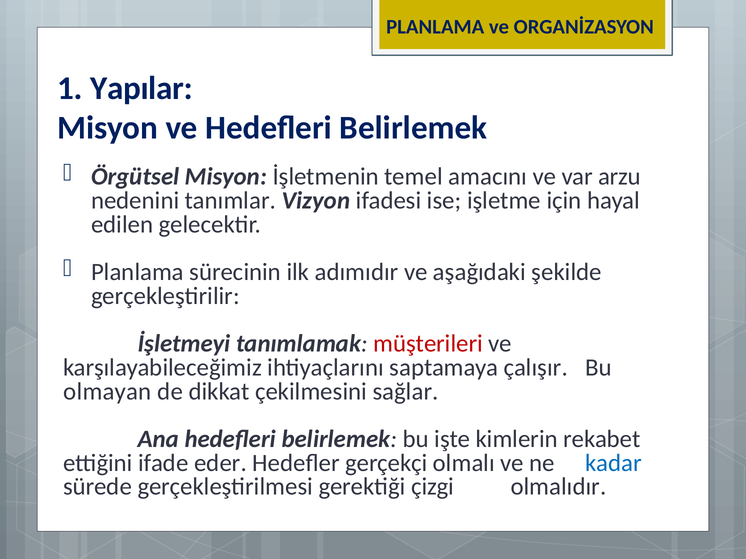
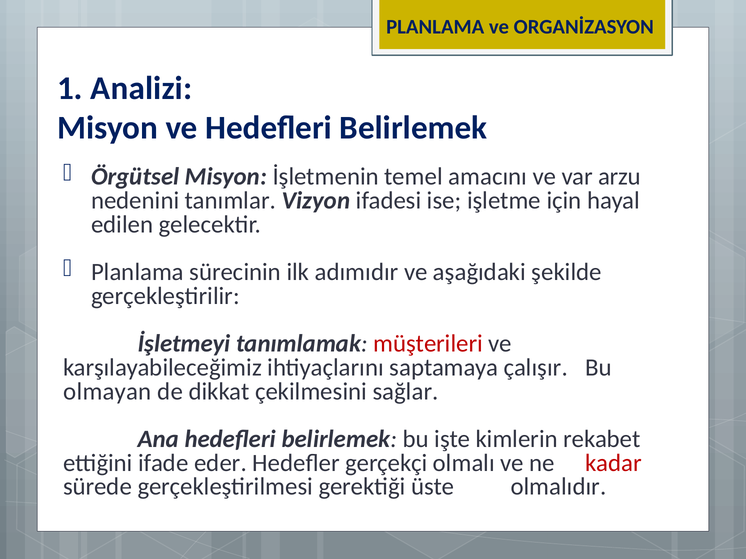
Yapılar: Yapılar -> Analizi
kadar colour: blue -> red
çizgi: çizgi -> üste
